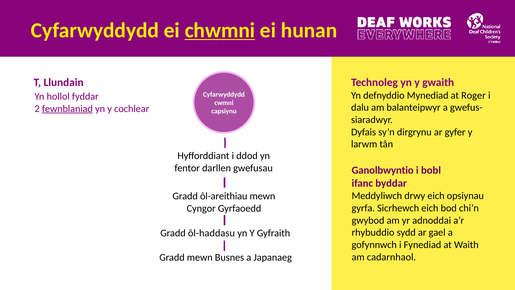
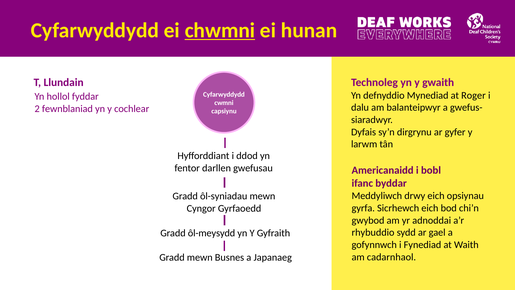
fewnblaniad underline: present -> none
Ganolbwyntio: Ganolbwyntio -> Americanaidd
ôl-areithiau: ôl-areithiau -> ôl-syniadau
ôl-haddasu: ôl-haddasu -> ôl-meysydd
